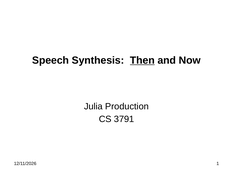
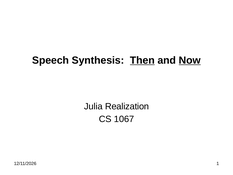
Now underline: none -> present
Production: Production -> Realization
3791: 3791 -> 1067
